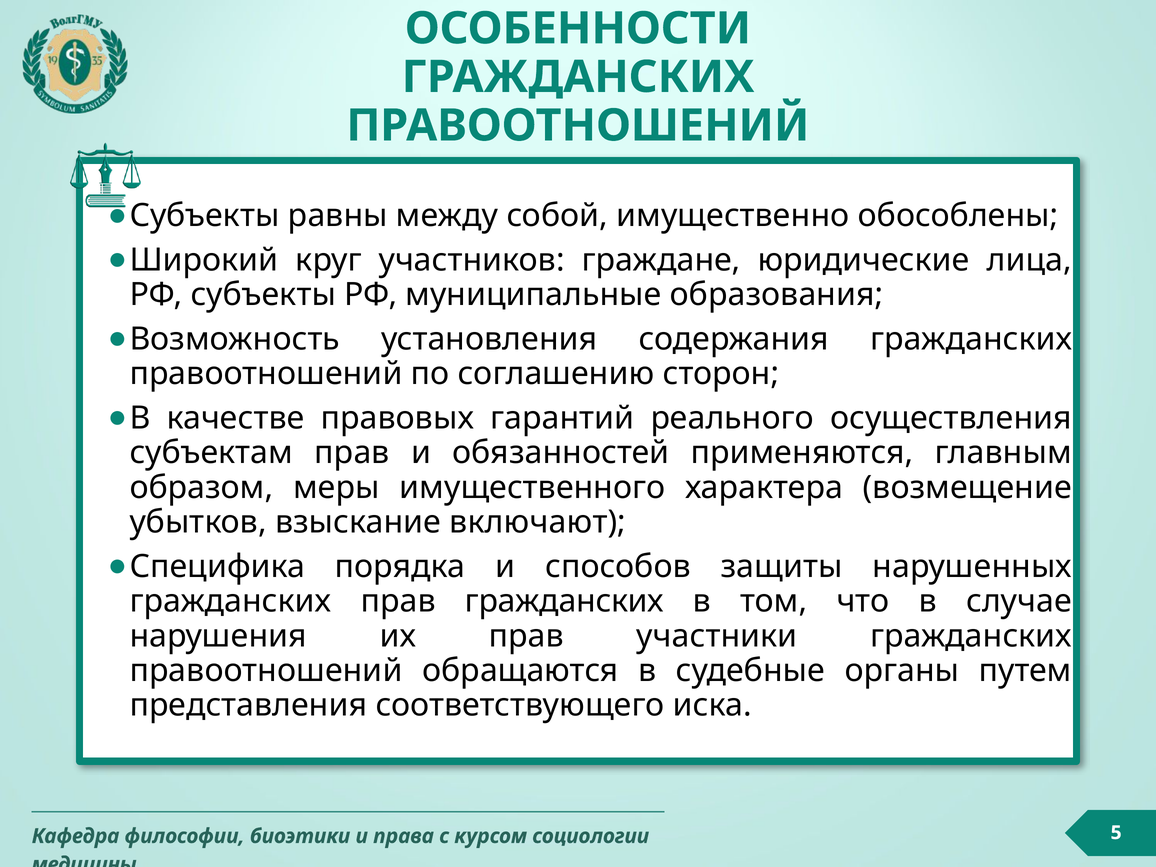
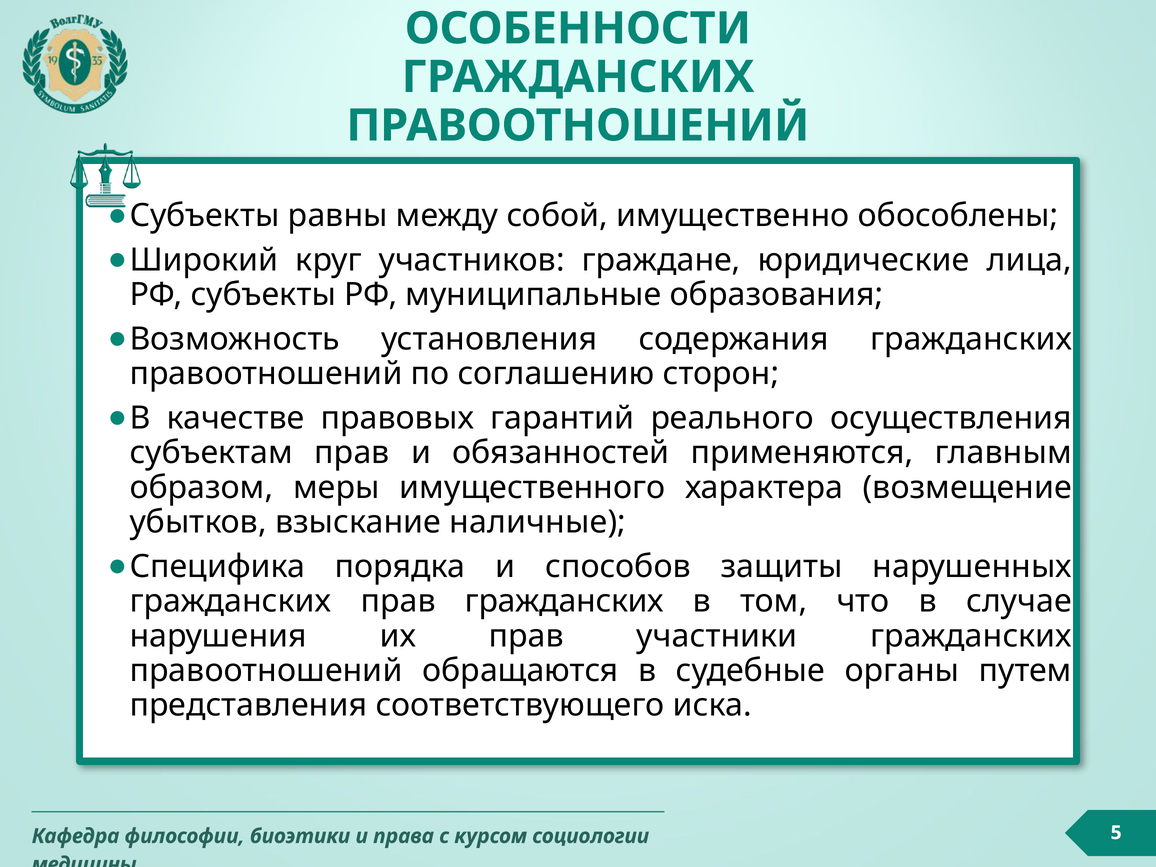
включают: включают -> наличные
